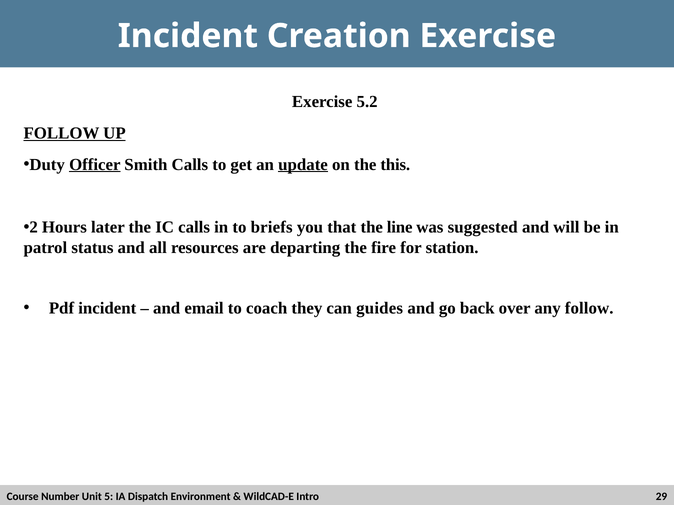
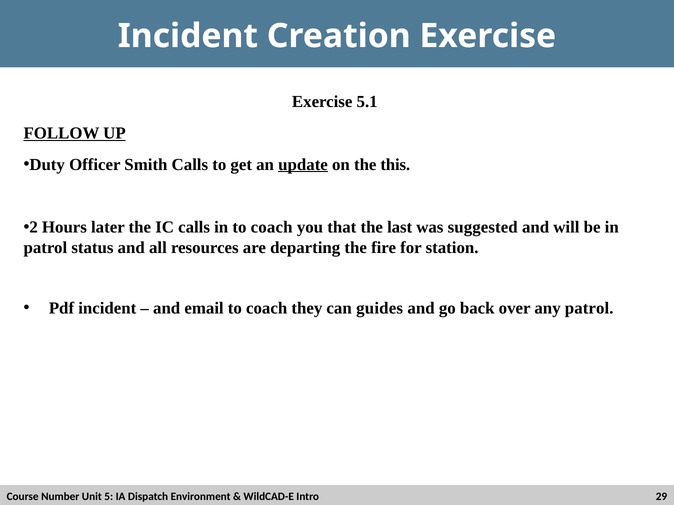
5.2: 5.2 -> 5.1
Officer underline: present -> none
in to briefs: briefs -> coach
line: line -> last
any follow: follow -> patrol
